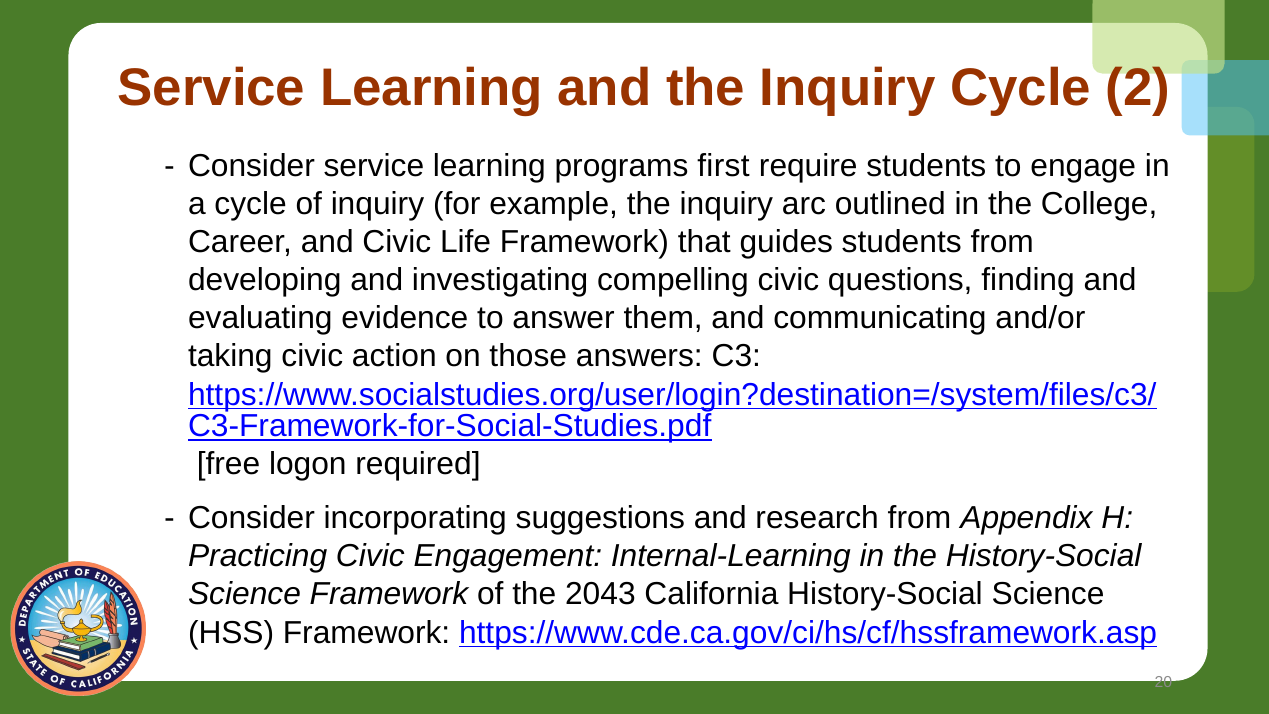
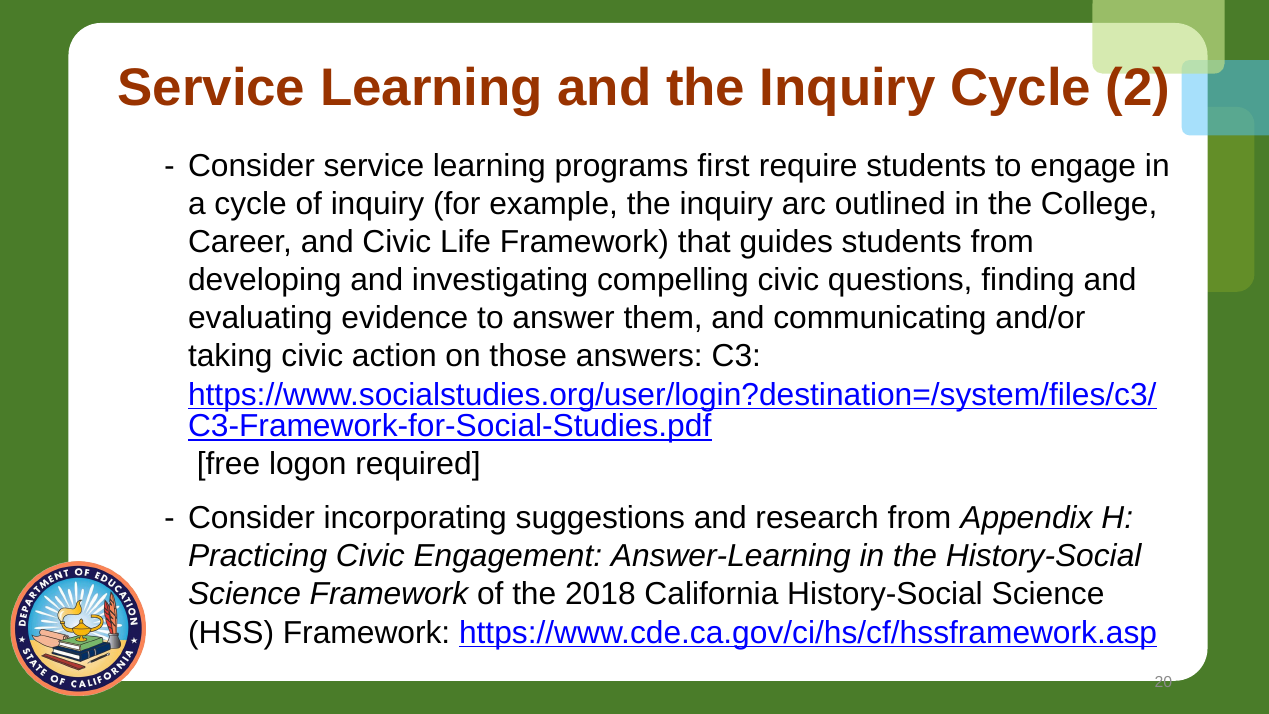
Internal-Learning: Internal-Learning -> Answer-Learning
2043: 2043 -> 2018
